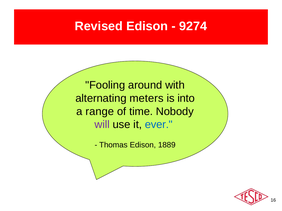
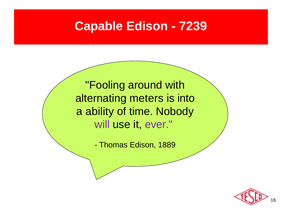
Revised: Revised -> Capable
9274: 9274 -> 7239
range: range -> ability
ever colour: blue -> purple
